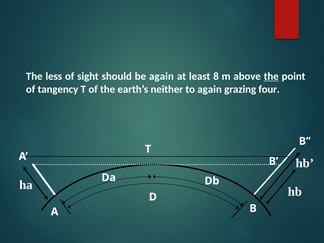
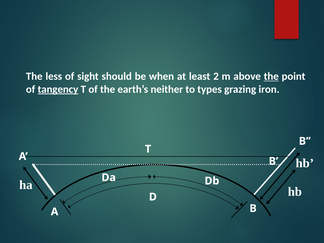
be again: again -> when
8: 8 -> 2
tangency underline: none -> present
to again: again -> types
four: four -> iron
